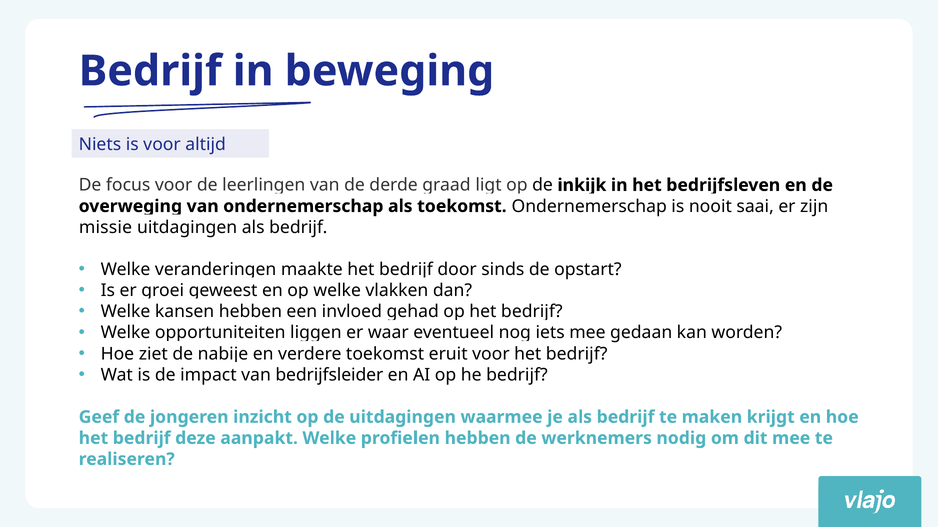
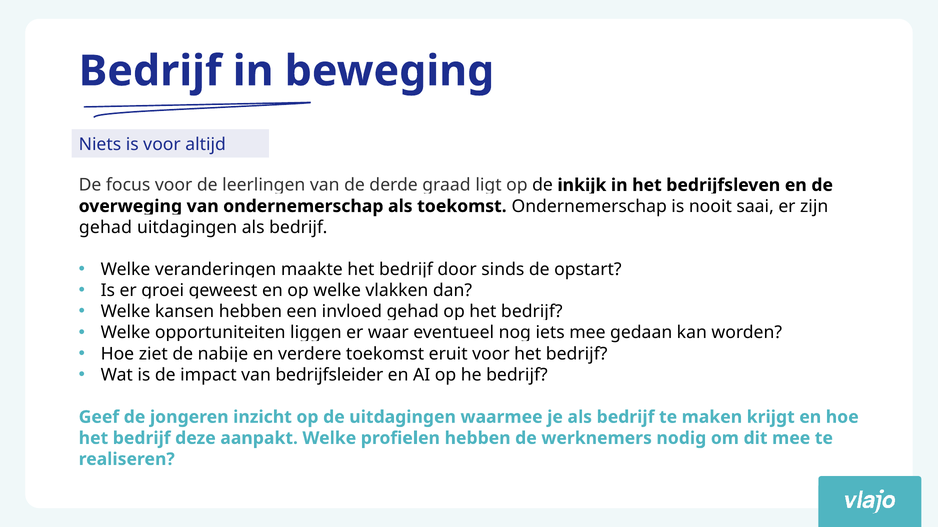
missie at (105, 228): missie -> gehad
